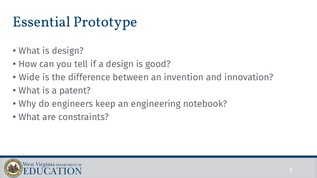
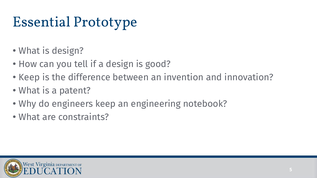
Wide at (29, 78): Wide -> Keep
